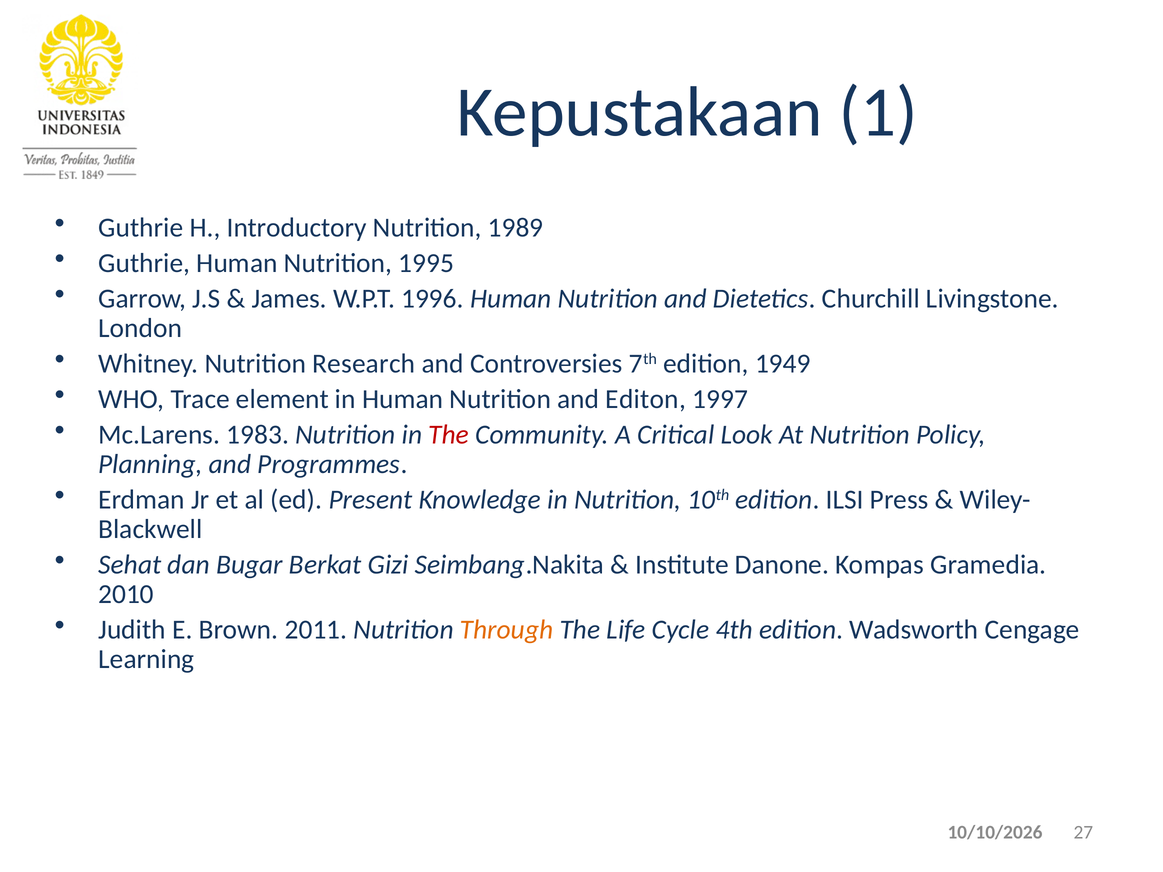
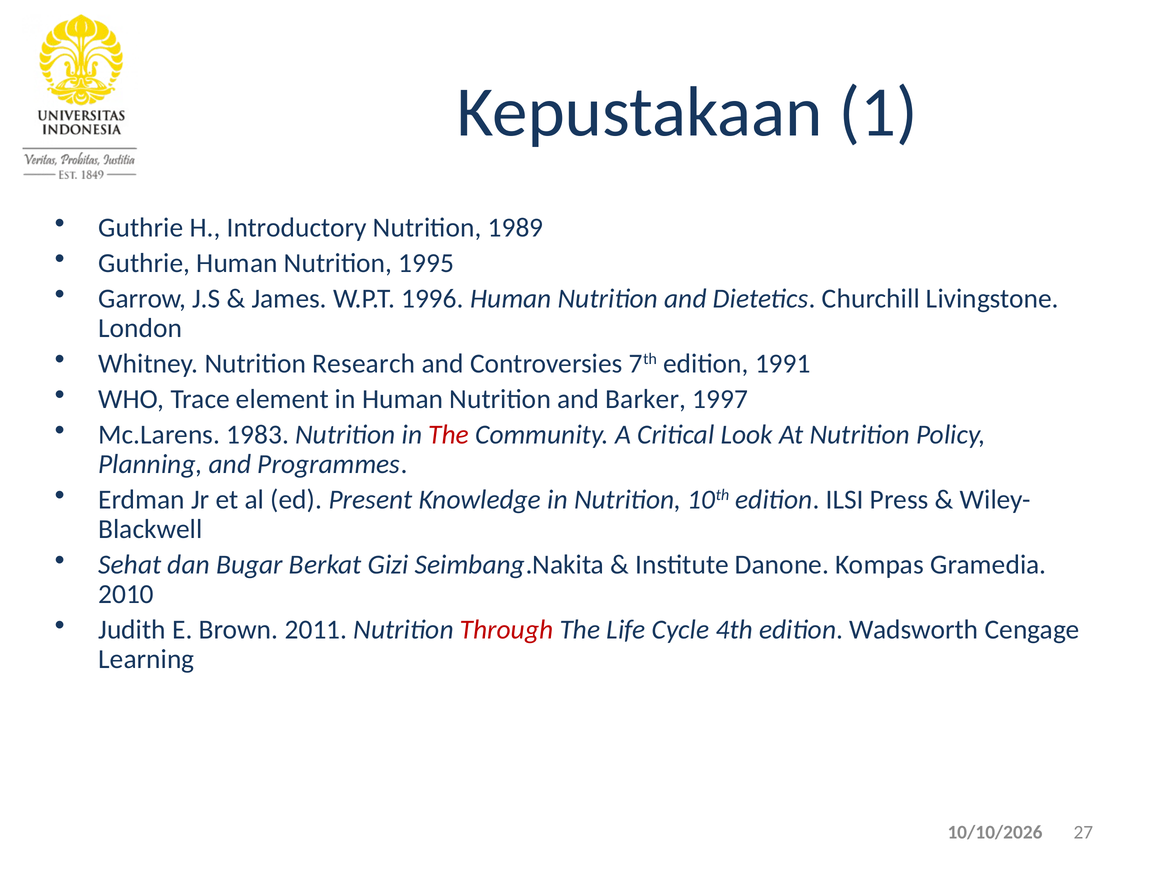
1949: 1949 -> 1991
Editon: Editon -> Barker
Through colour: orange -> red
